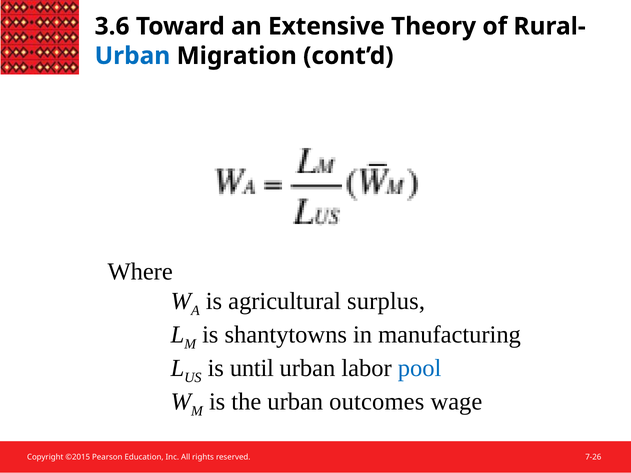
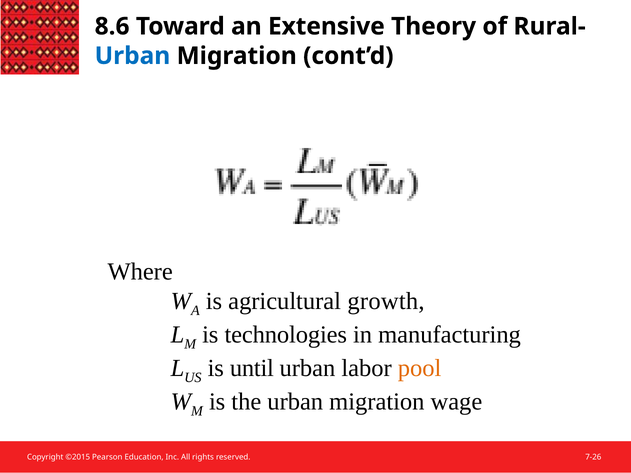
3.6: 3.6 -> 8.6
surplus: surplus -> growth
shantytowns: shantytowns -> technologies
pool colour: blue -> orange
the urban outcomes: outcomes -> migration
